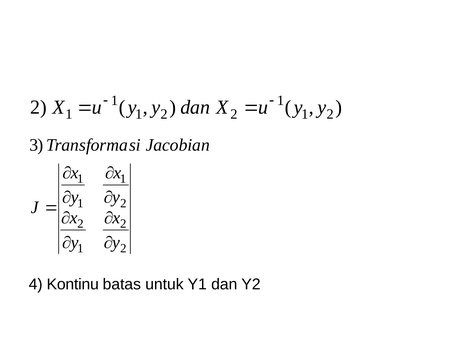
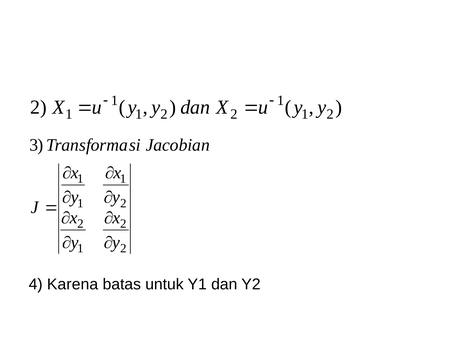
Kontinu: Kontinu -> Karena
